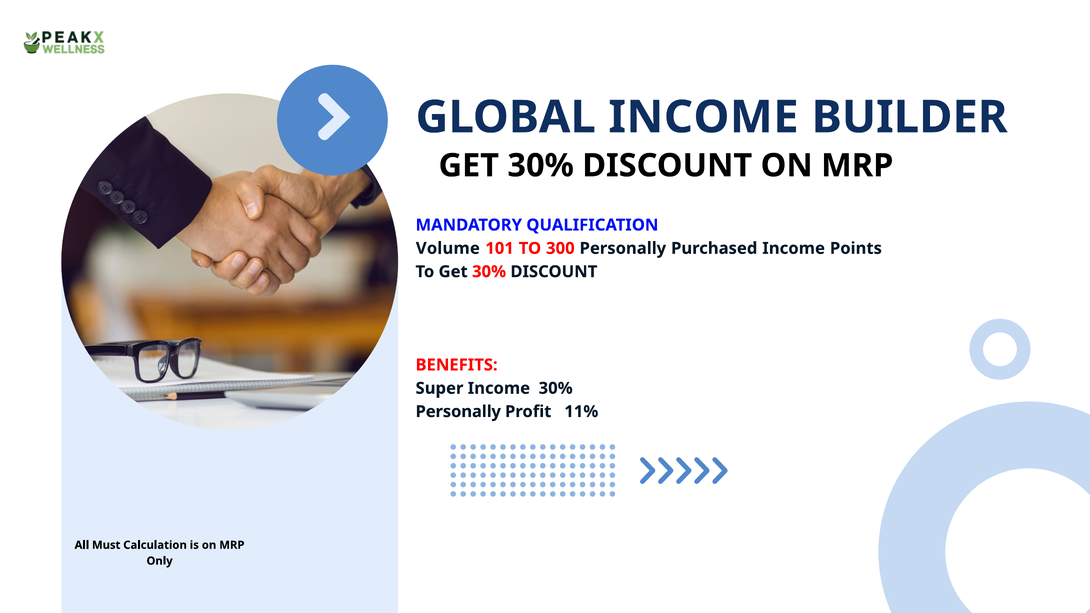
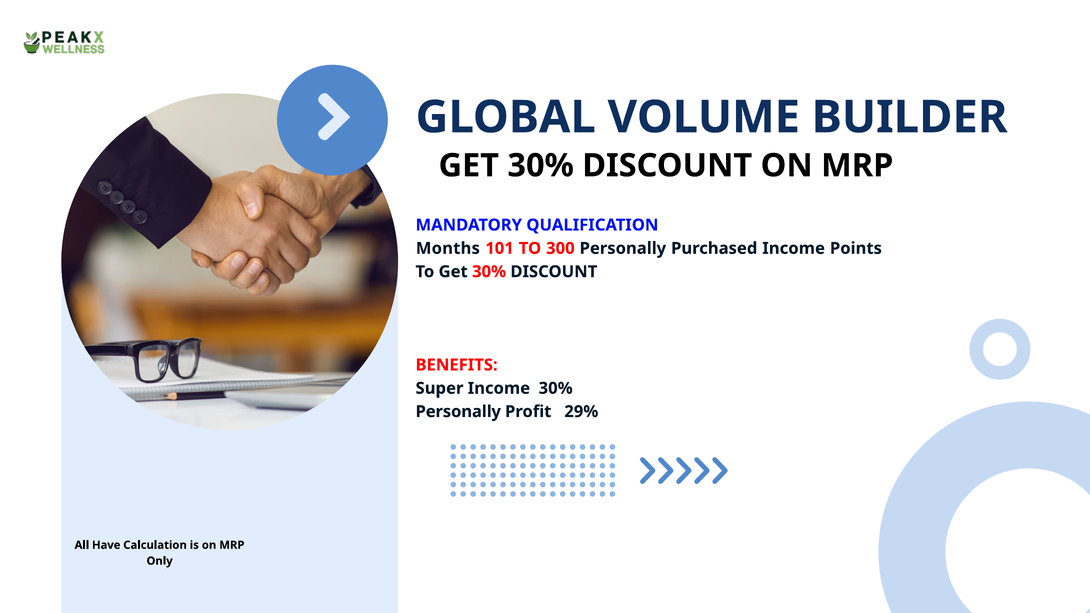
GLOBAL INCOME: INCOME -> VOLUME
Volume: Volume -> Months
11%: 11% -> 29%
Must: Must -> Have
